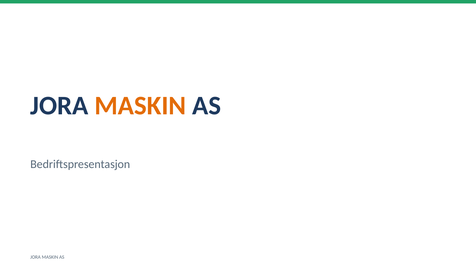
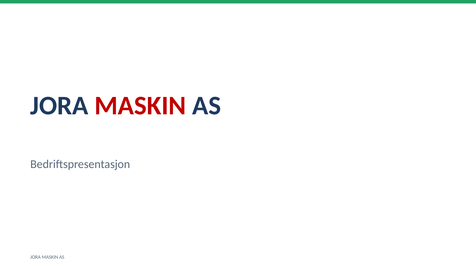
MASKIN at (140, 106) colour: orange -> red
